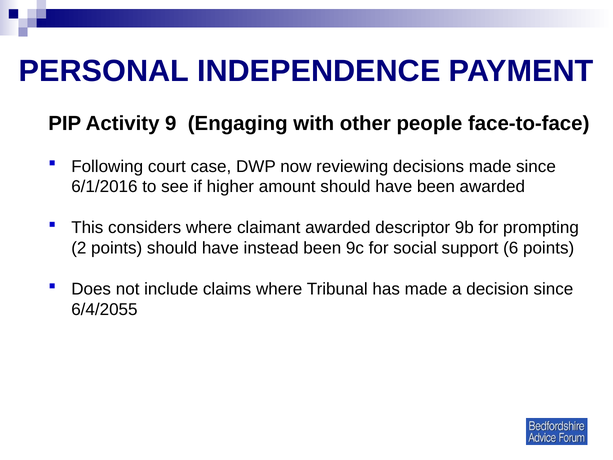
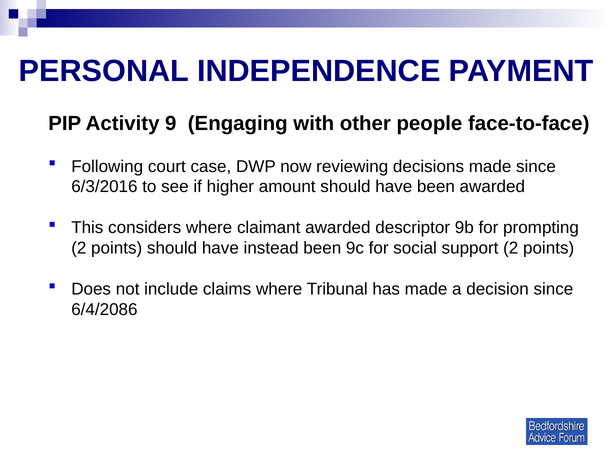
6/1/2016: 6/1/2016 -> 6/3/2016
support 6: 6 -> 2
6/4/2055: 6/4/2055 -> 6/4/2086
